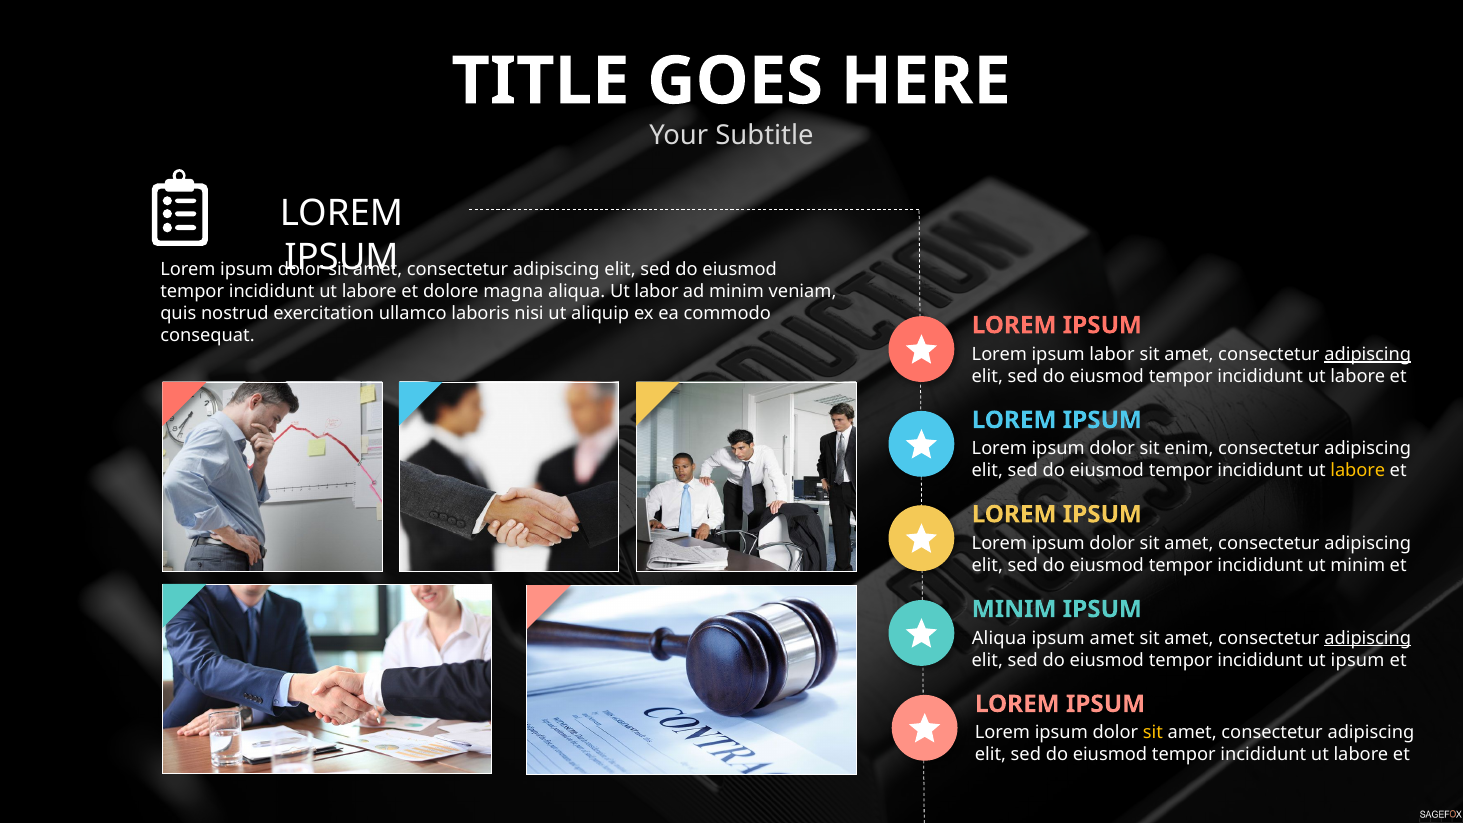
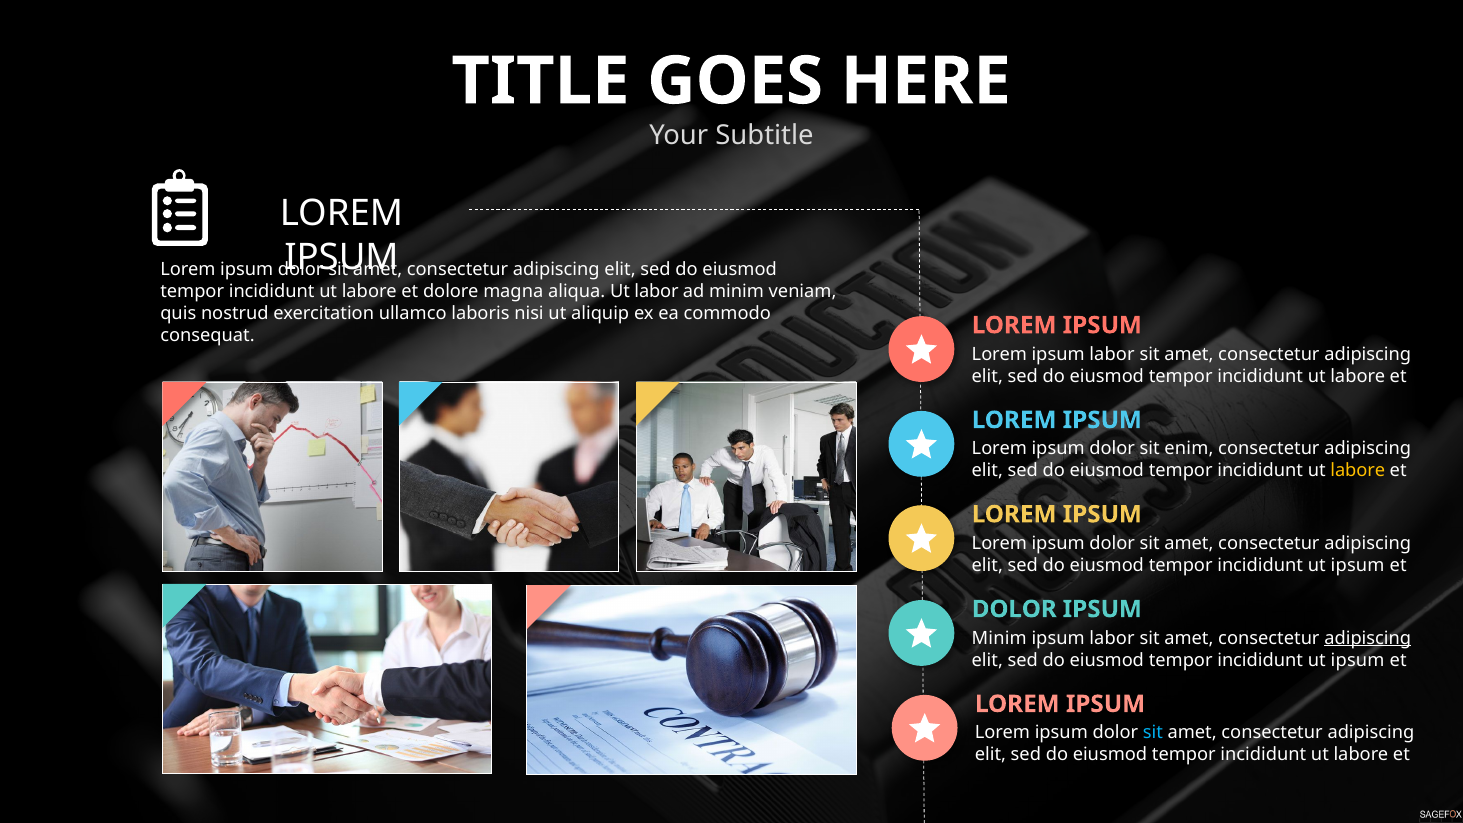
adipiscing at (1368, 354) underline: present -> none
minim at (1358, 565): minim -> ipsum
MINIM at (1014, 609): MINIM -> DOLOR
Aliqua at (999, 638): Aliqua -> Minim
amet at (1112, 638): amet -> labor
sit at (1153, 733) colour: yellow -> light blue
